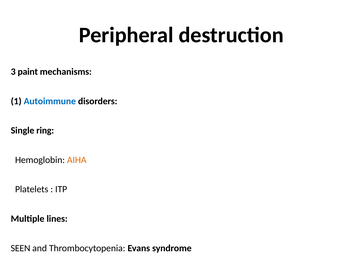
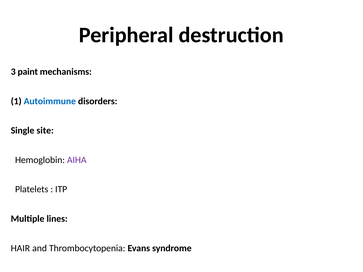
ring: ring -> site
AIHA colour: orange -> purple
SEEN: SEEN -> HAIR
